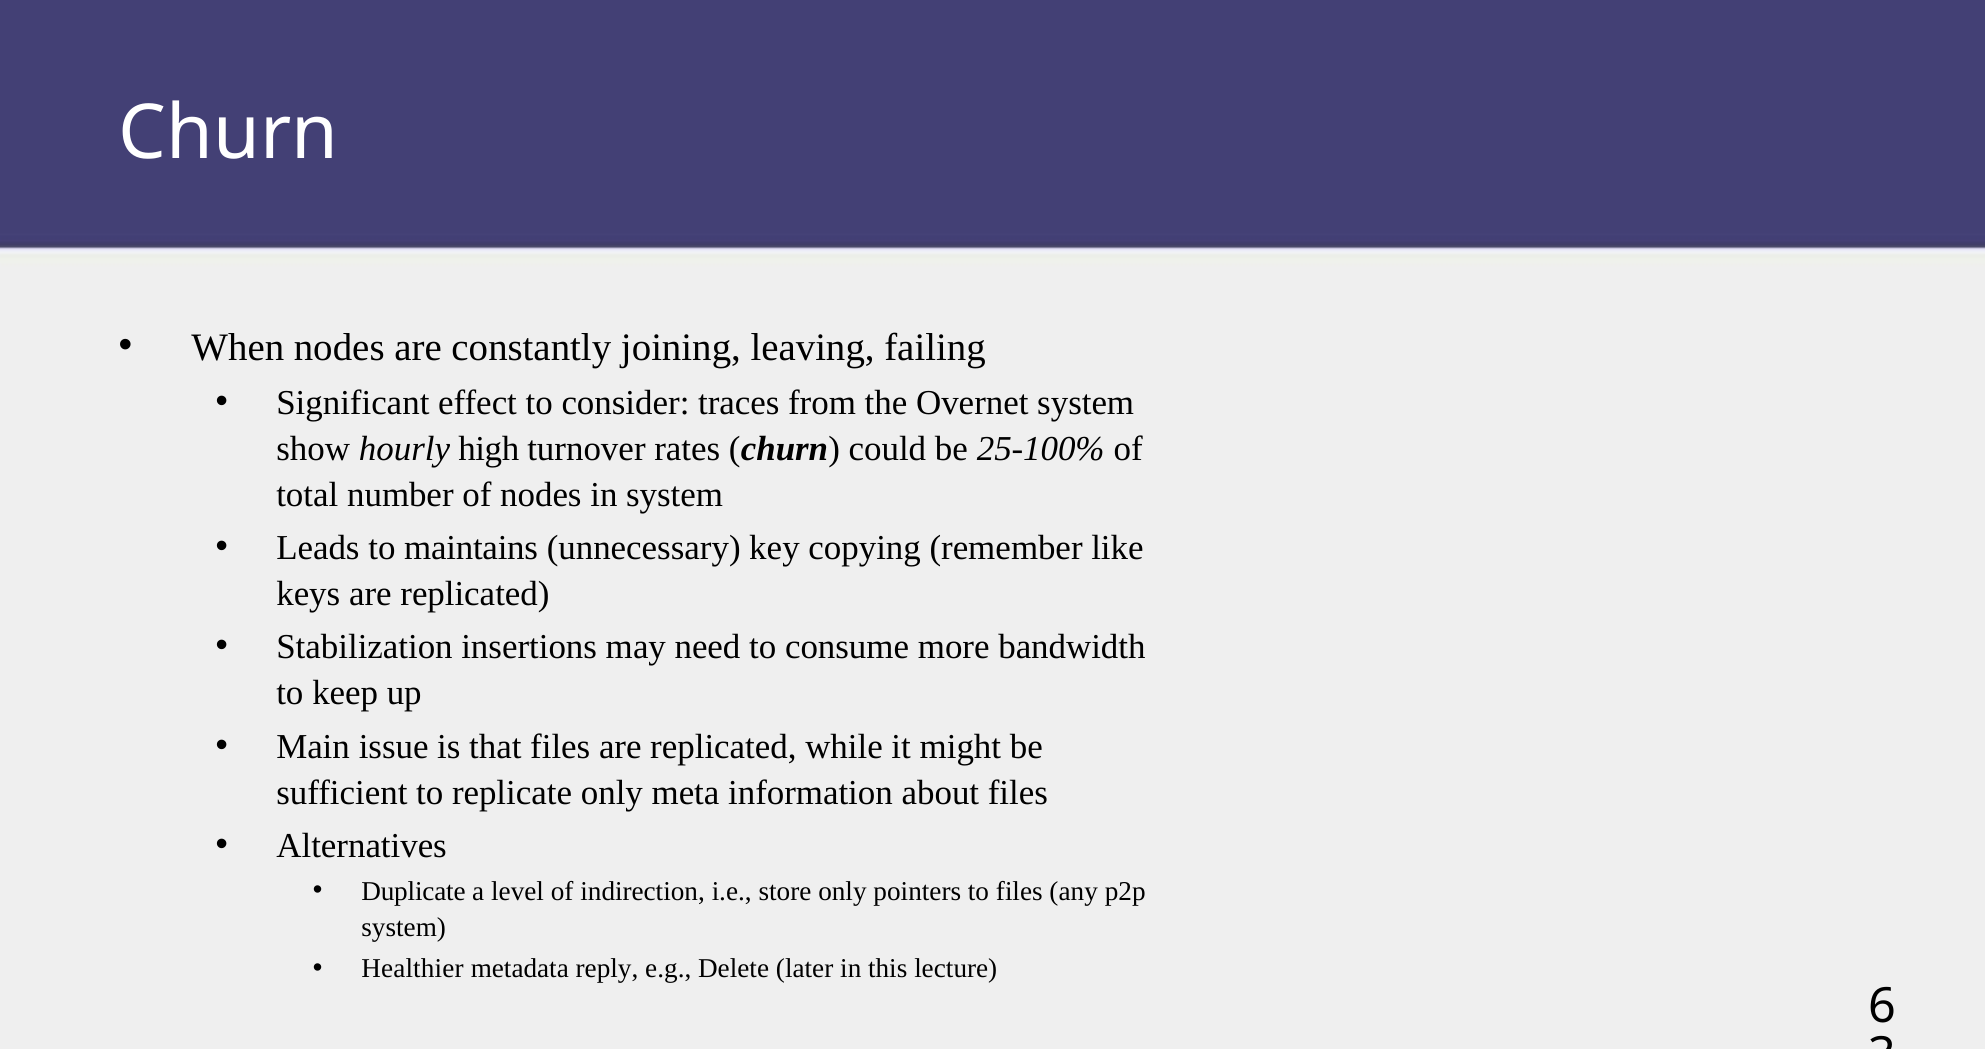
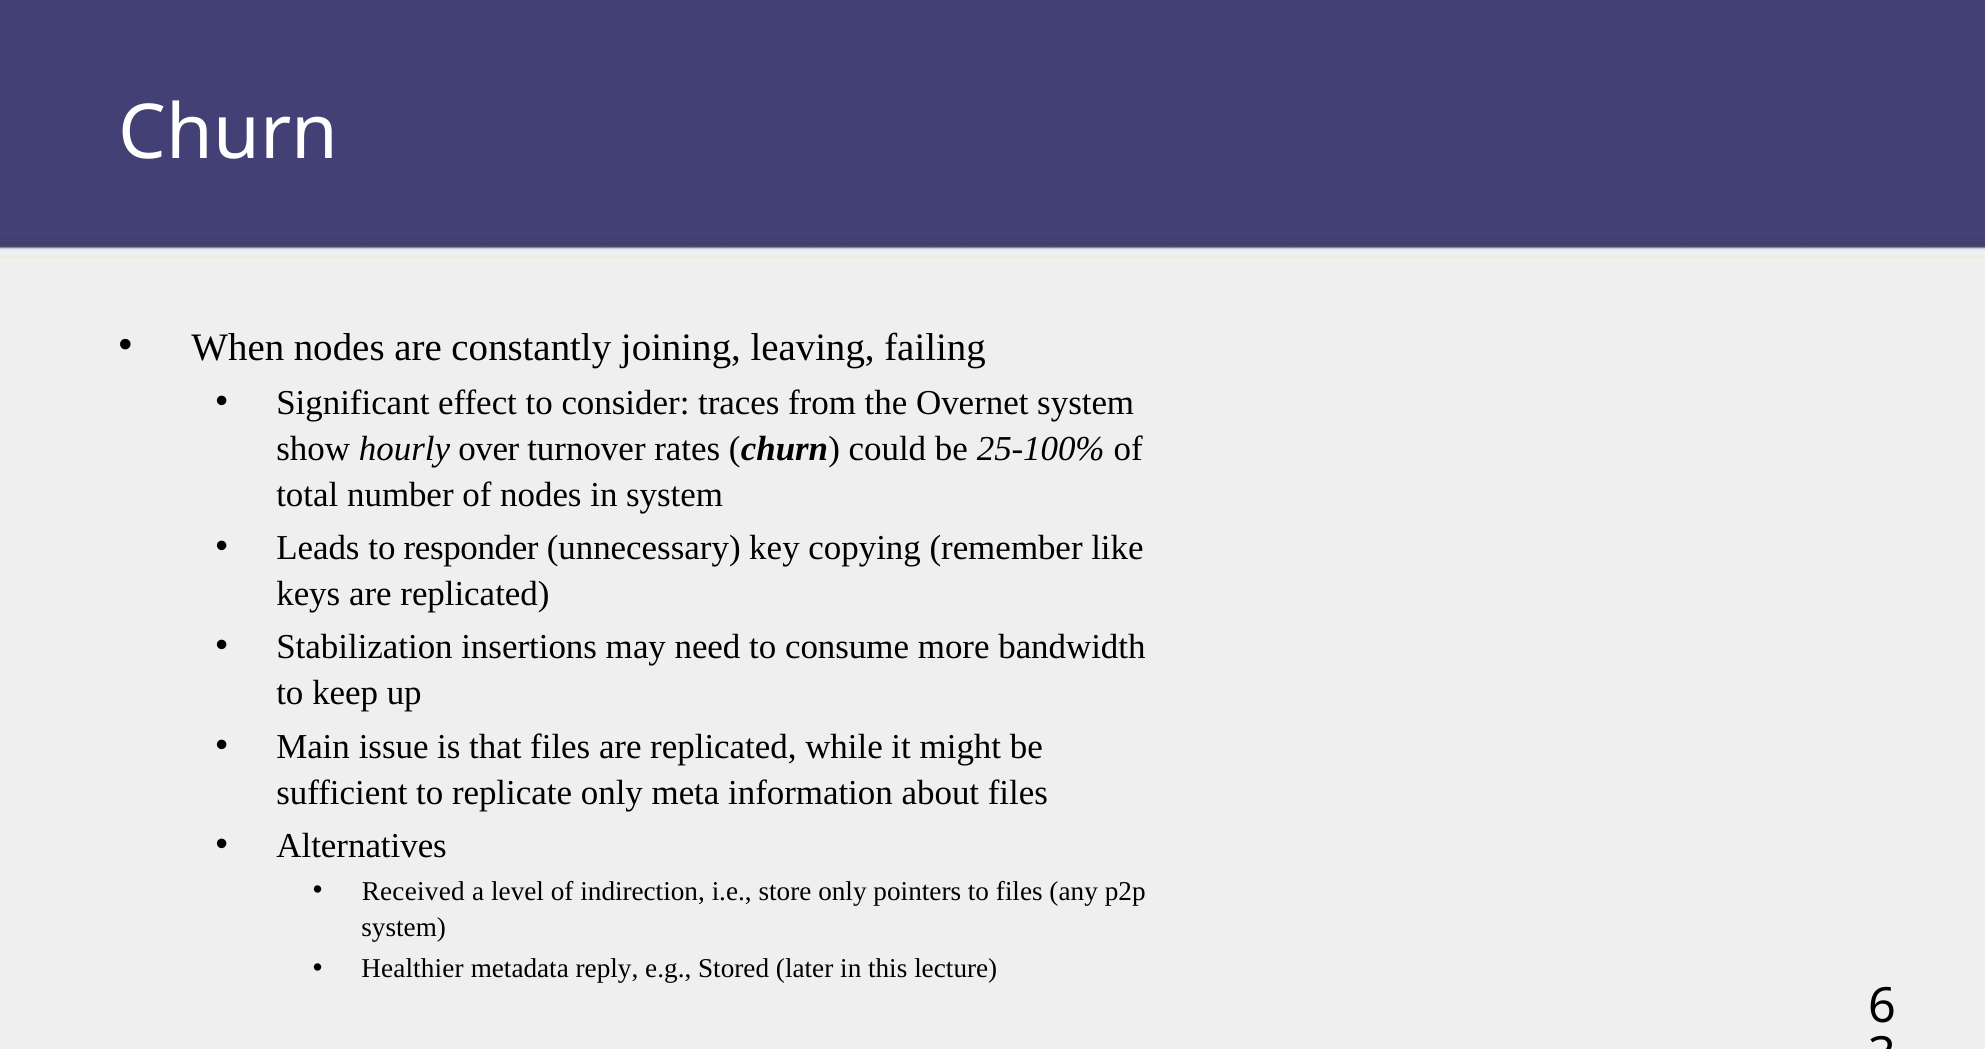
high: high -> over
maintains: maintains -> responder
Duplicate: Duplicate -> Received
Delete: Delete -> Stored
